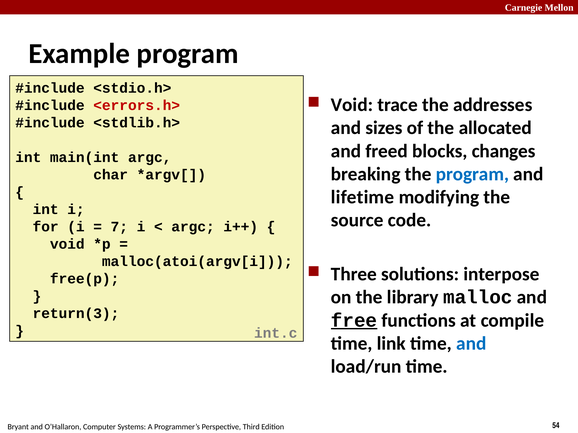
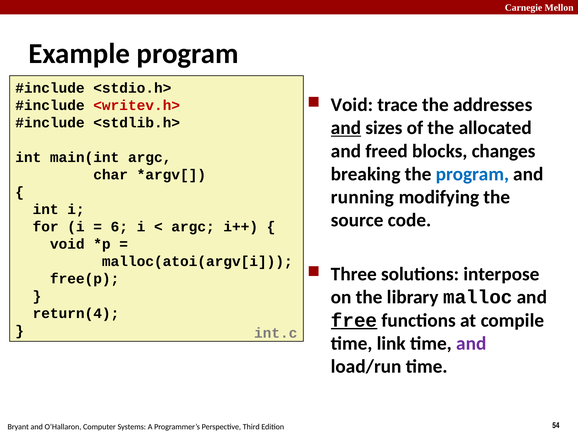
<errors.h>: <errors.h> -> <writev.h>
and at (346, 128) underline: none -> present
lifetime: lifetime -> running
7: 7 -> 6
return(3: return(3 -> return(4
and at (471, 344) colour: blue -> purple
